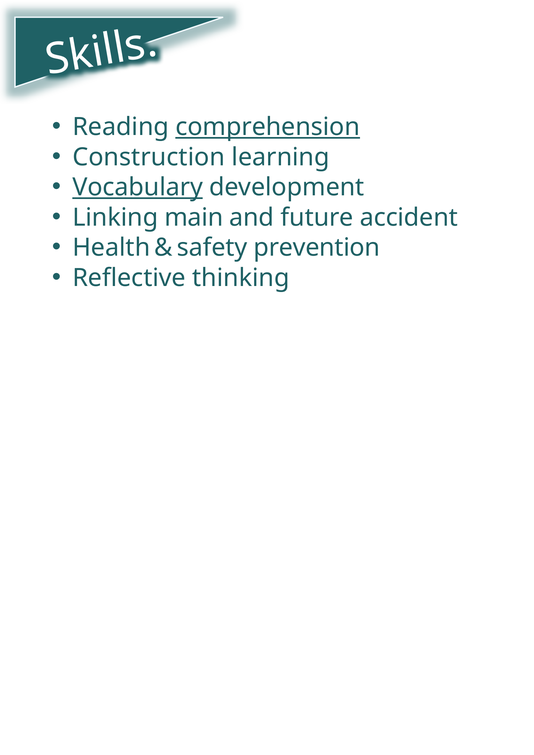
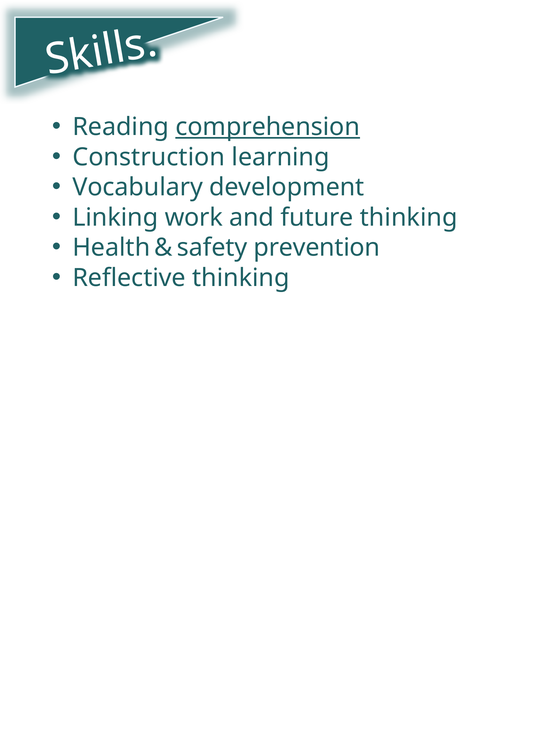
Vocabulary underline: present -> none
main: main -> work
future accident: accident -> thinking
